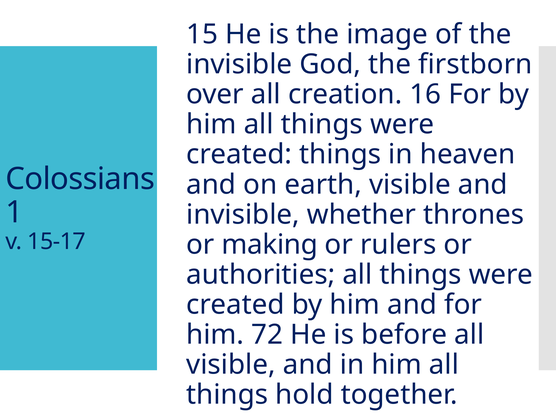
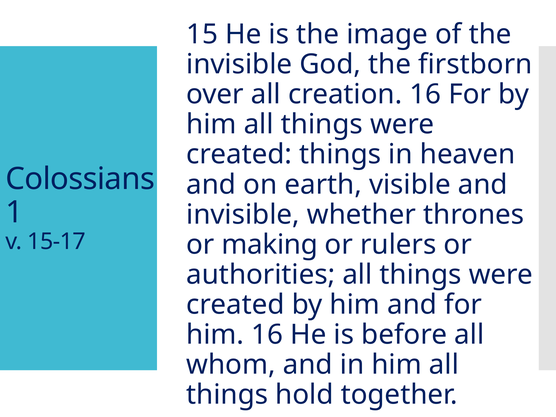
him 72: 72 -> 16
visible at (231, 365): visible -> whom
